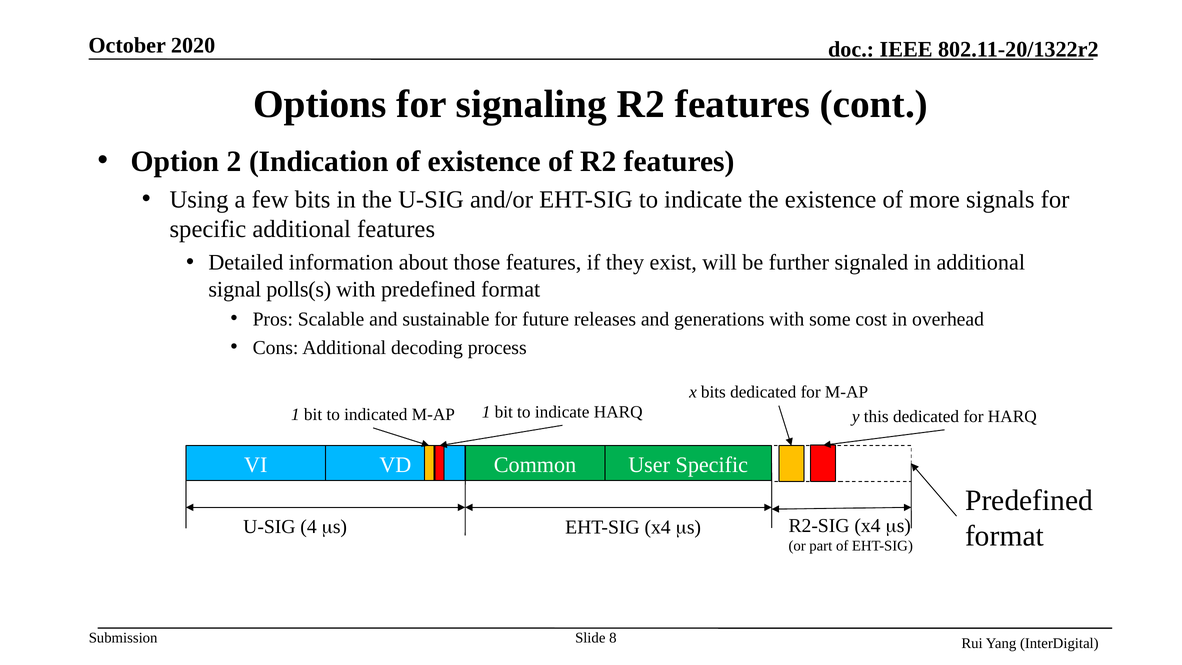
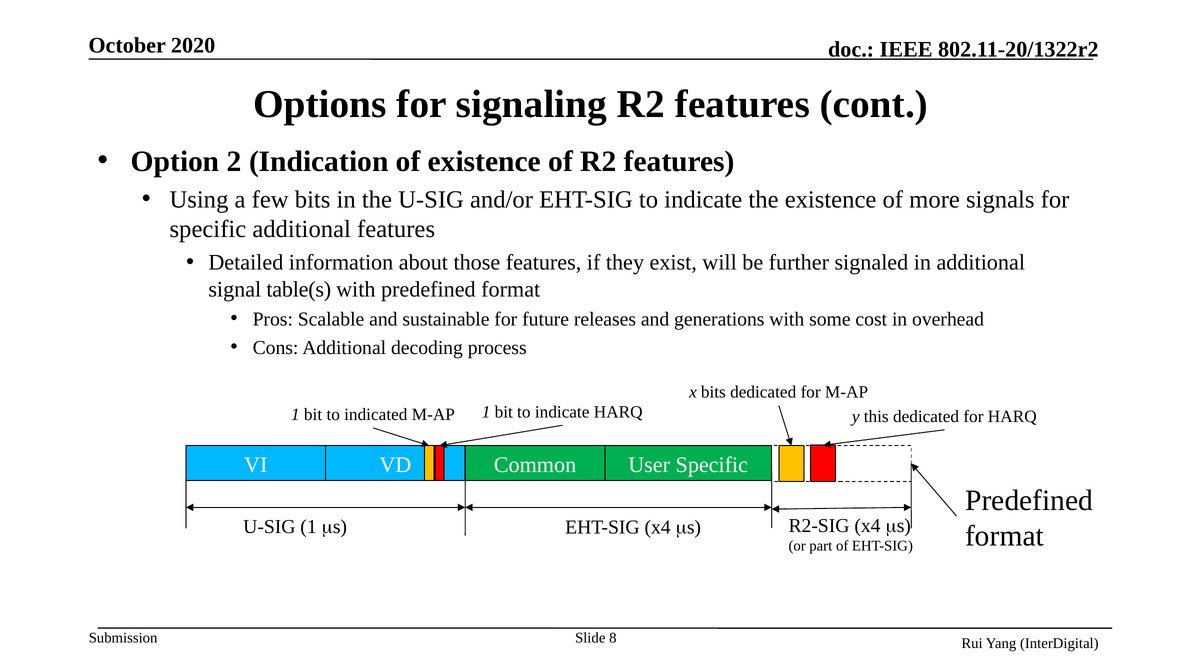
polls(s: polls(s -> table(s
U-SIG 4: 4 -> 1
